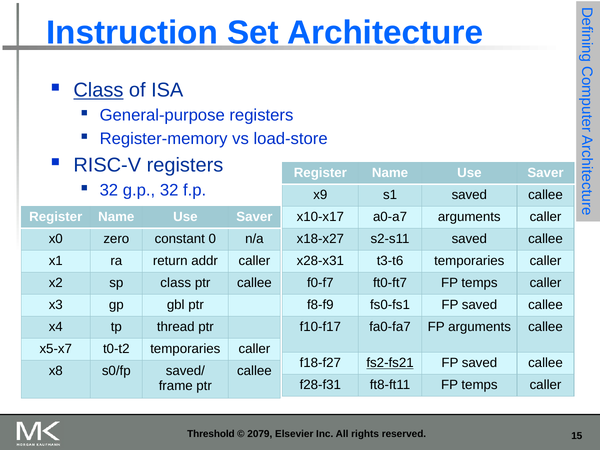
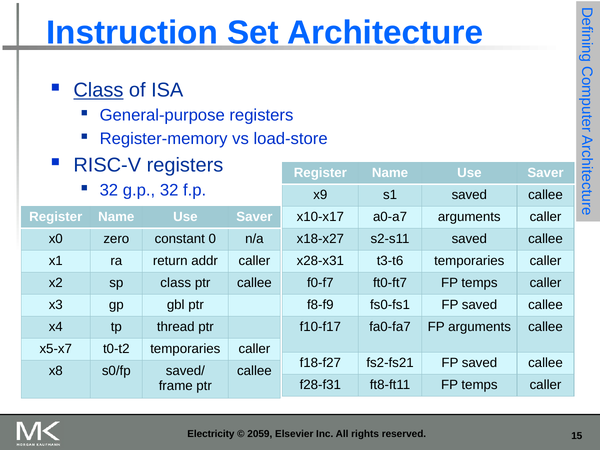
fs2-fs21 underline: present -> none
Threshold: Threshold -> Electricity
2079: 2079 -> 2059
